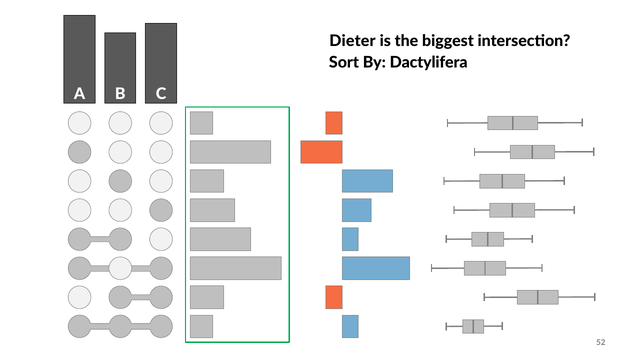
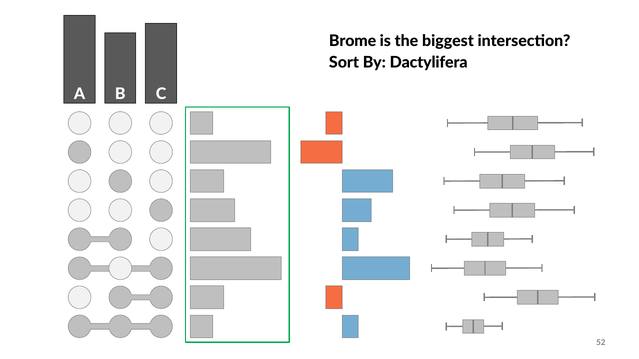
Dieter: Dieter -> Brome
